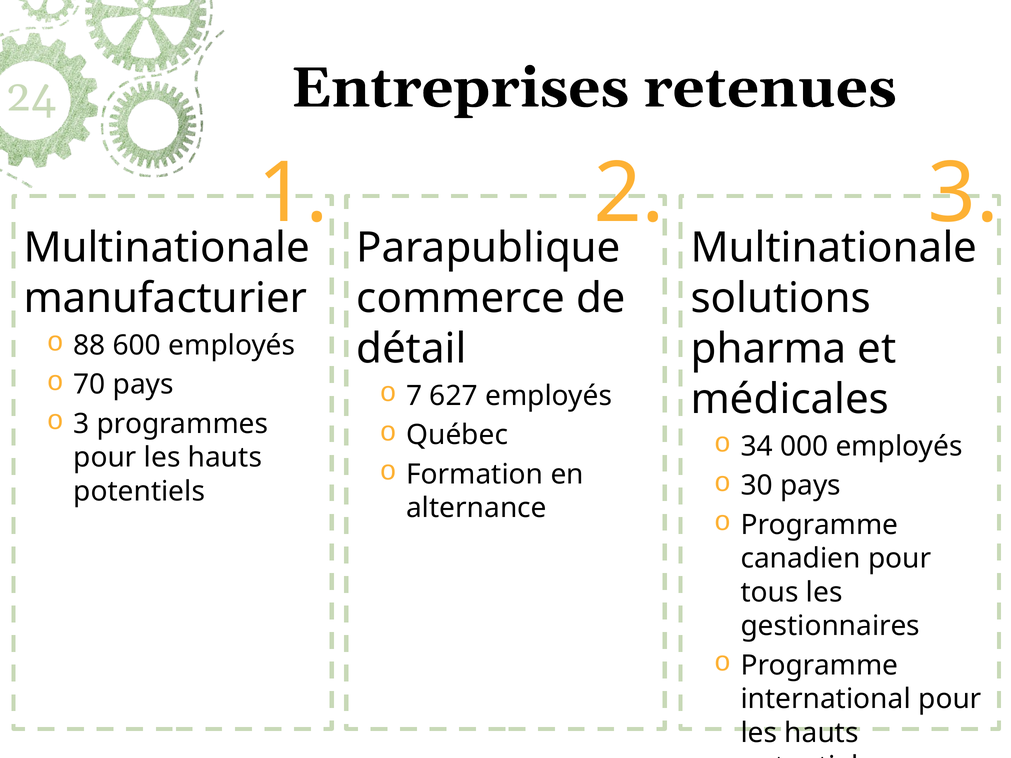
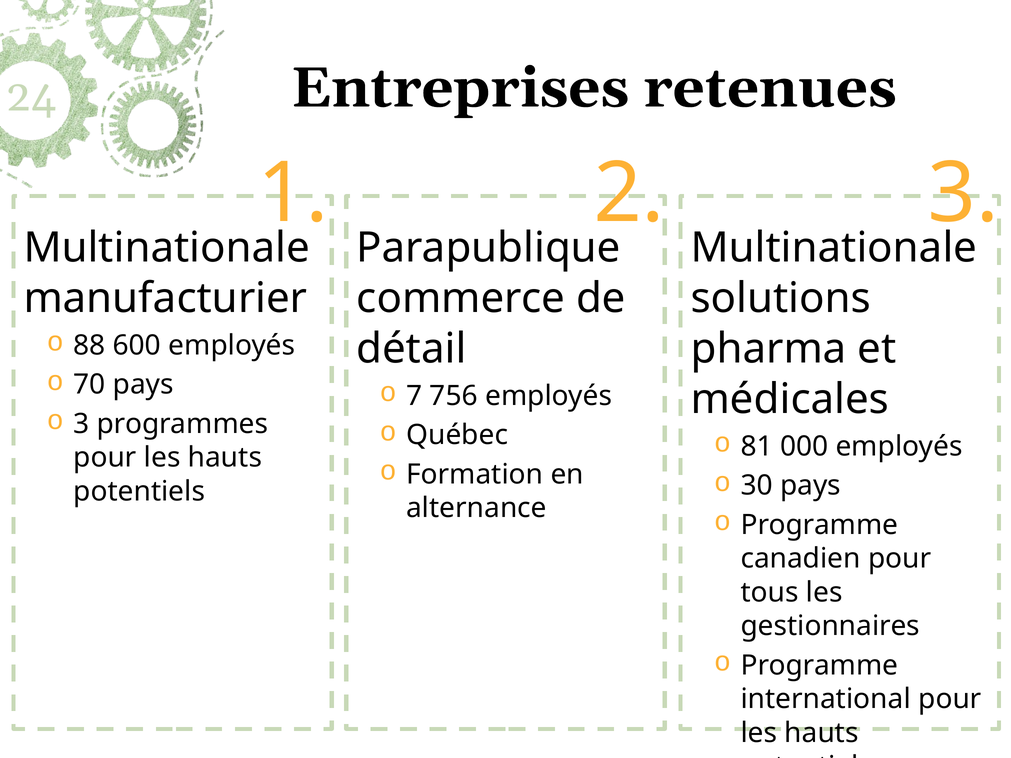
627: 627 -> 756
34: 34 -> 81
